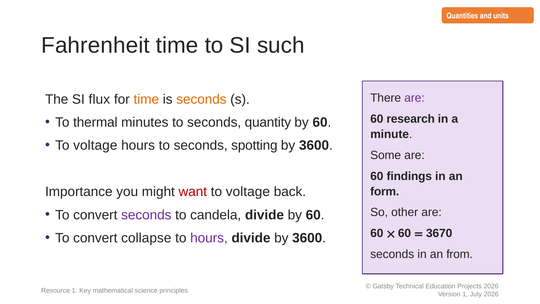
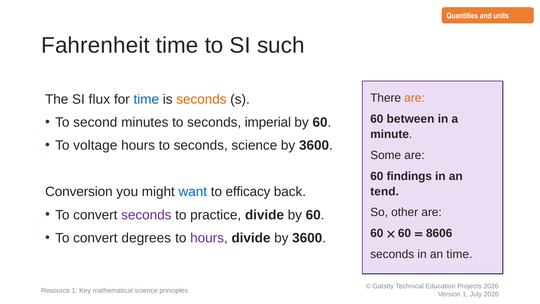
are at (414, 98) colour: purple -> orange
time at (146, 99) colour: orange -> blue
research: research -> between
thermal: thermal -> second
quantity: quantity -> imperial
seconds spotting: spotting -> science
Importance: Importance -> Conversion
want colour: red -> blue
voltage at (248, 192): voltage -> efficacy
form: form -> tend
candela: candela -> practice
3670: 3670 -> 8606
collapse: collapse -> degrees
an from: from -> time
